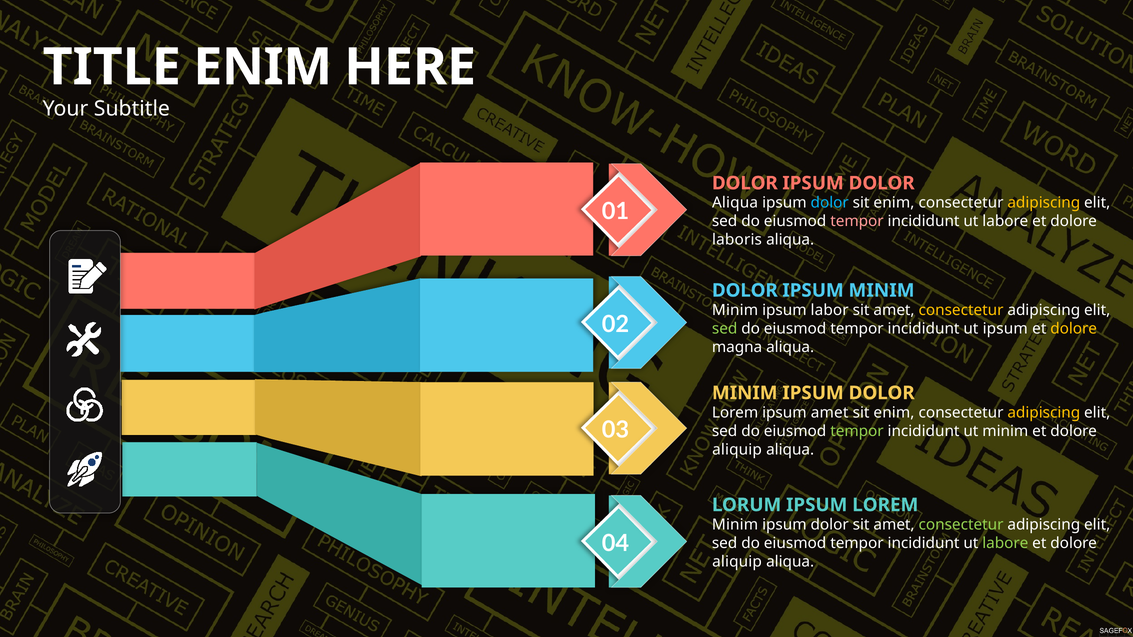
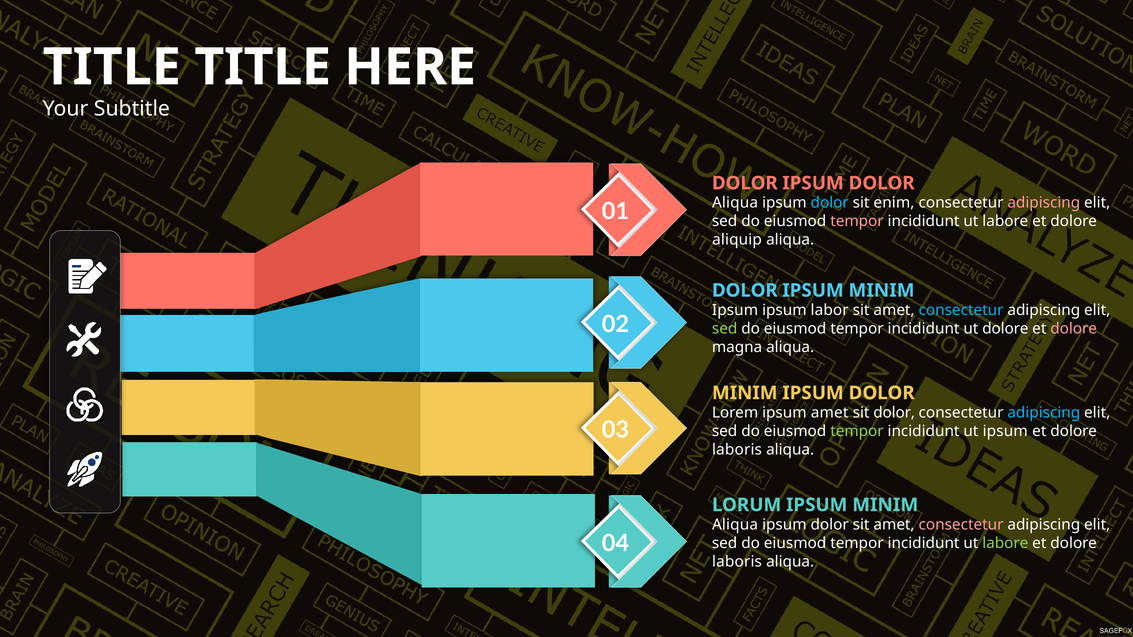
ENIM at (263, 67): ENIM -> TITLE
adipiscing at (1044, 203) colour: yellow -> pink
laboris: laboris -> aliquip
Minim at (735, 310): Minim -> Ipsum
consectetur at (961, 310) colour: yellow -> light blue
ut ipsum: ipsum -> dolore
dolore at (1074, 329) colour: yellow -> pink
enim at (894, 413): enim -> dolor
adipiscing at (1044, 413) colour: yellow -> light blue
ut minim: minim -> ipsum
aliquip at (737, 450): aliquip -> laboris
LORUM IPSUM LOREM: LOREM -> MINIM
Minim at (735, 525): Minim -> Aliqua
consectetur at (961, 525) colour: light green -> pink
aliquip at (737, 562): aliquip -> laboris
